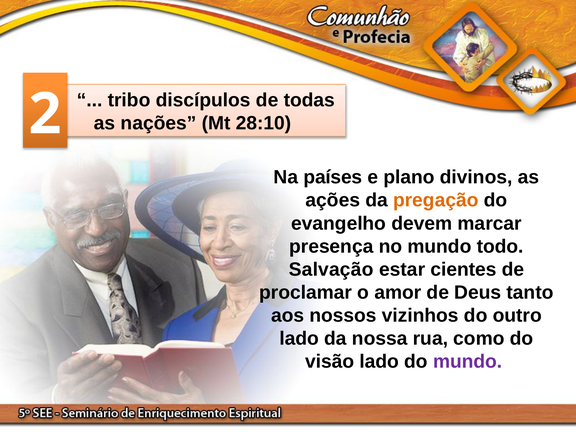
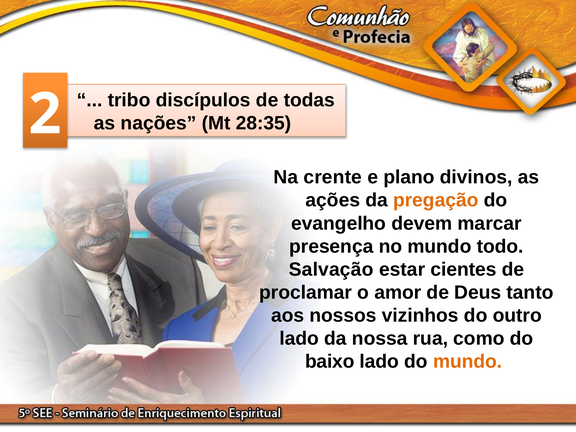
28:10: 28:10 -> 28:35
países: países -> crente
visão: visão -> baixo
mundo at (468, 362) colour: purple -> orange
